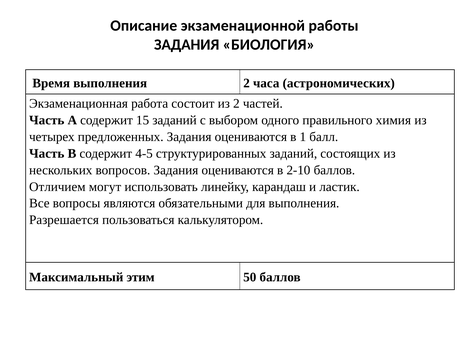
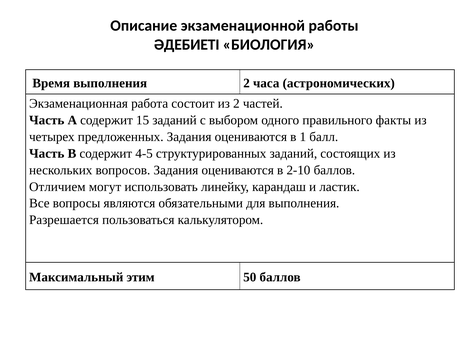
ЗАДАНИЯ at (187, 44): ЗАДАНИЯ -> ӘДЕБИЕТІ
химия: химия -> факты
